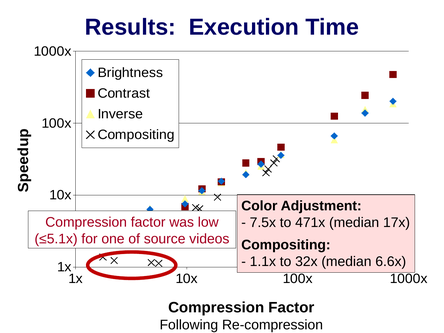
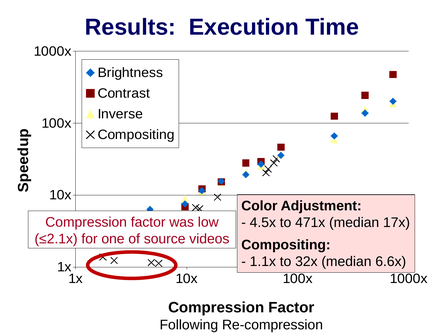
7.5x: 7.5x -> 4.5x
≤5.1x: ≤5.1x -> ≤2.1x
